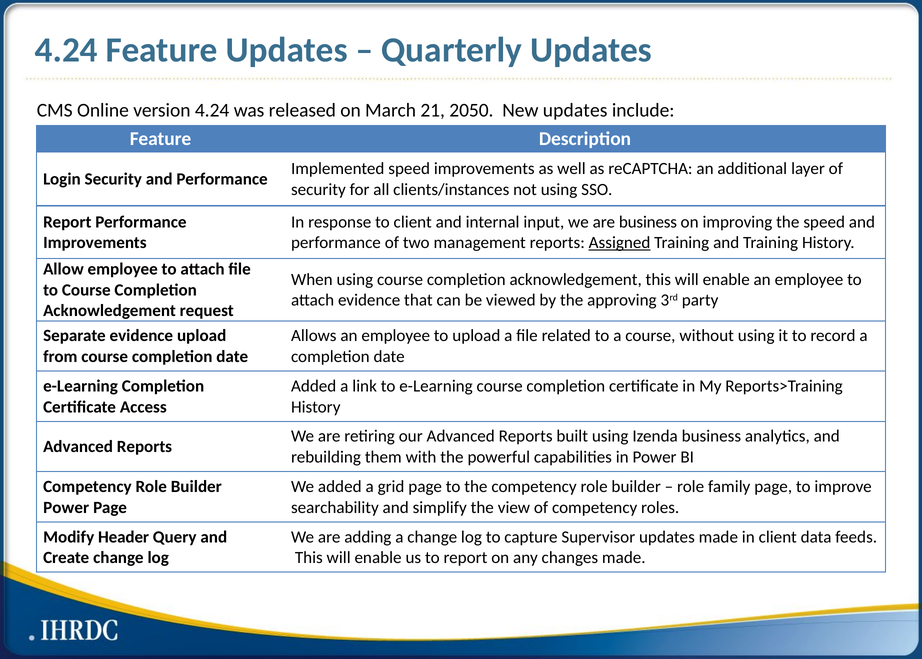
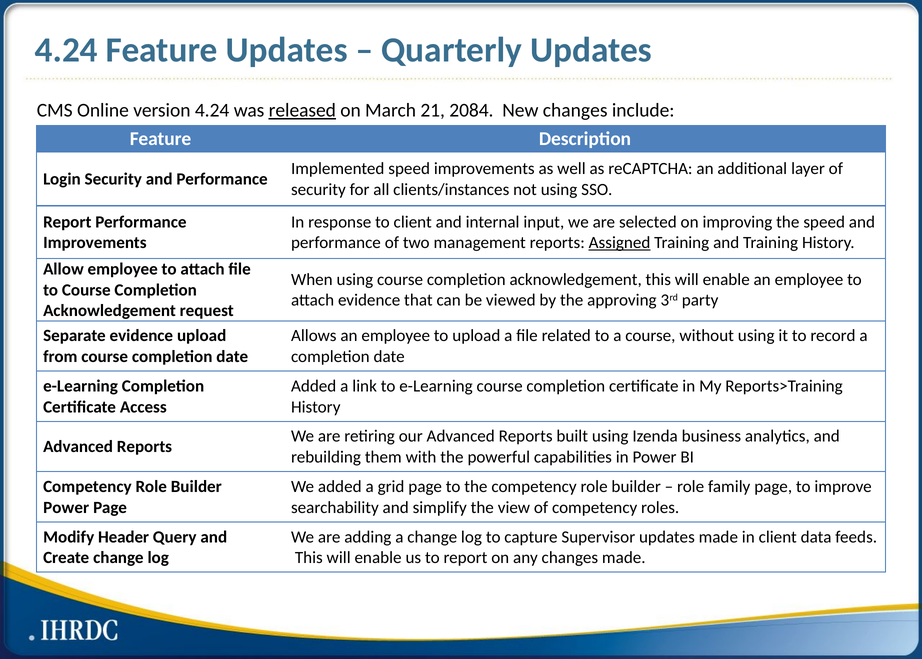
released underline: none -> present
2050: 2050 -> 2084
New updates: updates -> changes
are business: business -> selected
